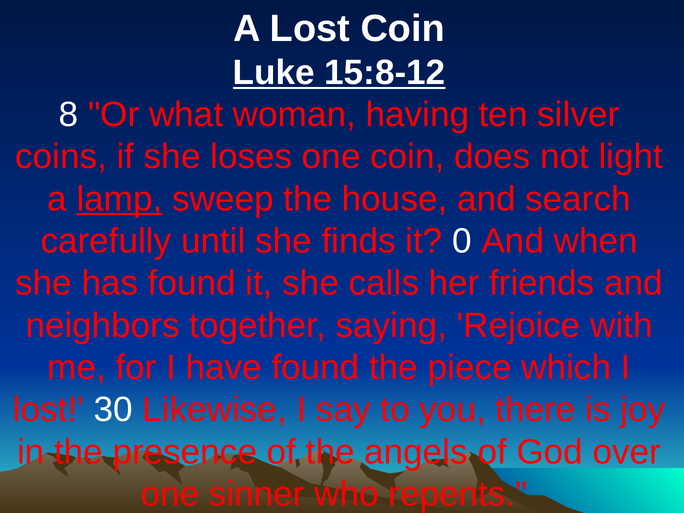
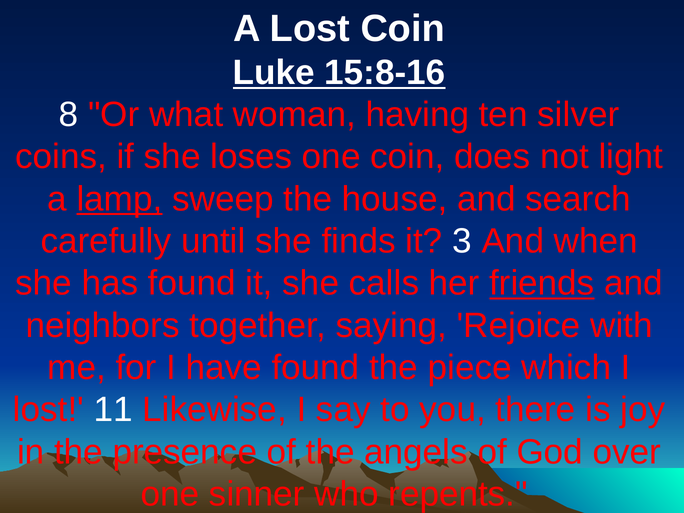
15:8-12: 15:8-12 -> 15:8-16
0: 0 -> 3
friends underline: none -> present
30: 30 -> 11
